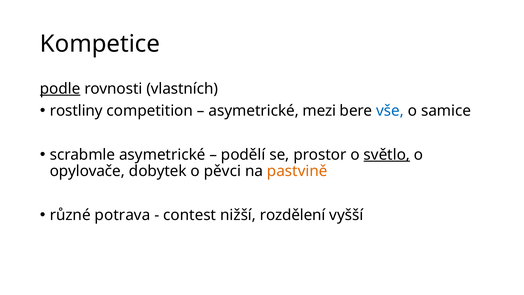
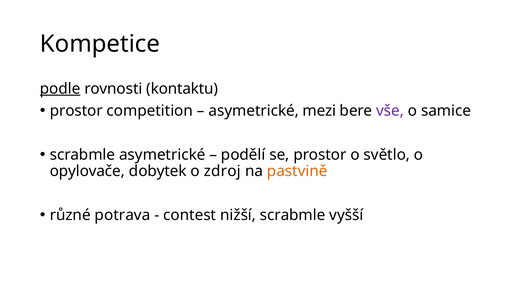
vlastních: vlastních -> kontaktu
rostliny at (76, 111): rostliny -> prostor
vše colour: blue -> purple
světlo underline: present -> none
pěvci: pěvci -> zdroj
nižší rozdělení: rozdělení -> scrabmle
